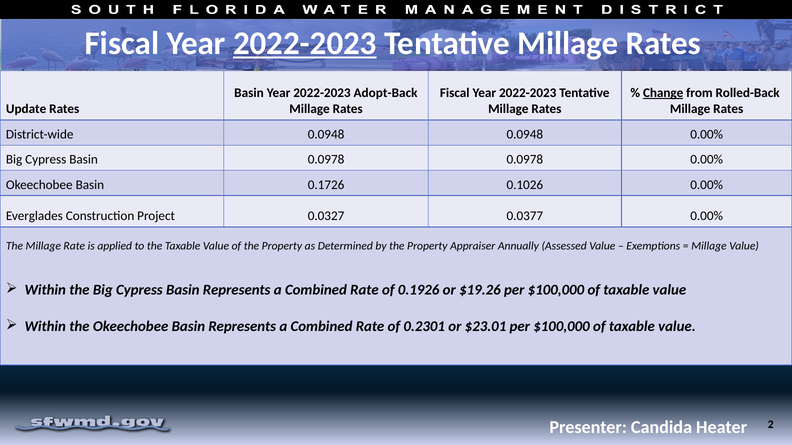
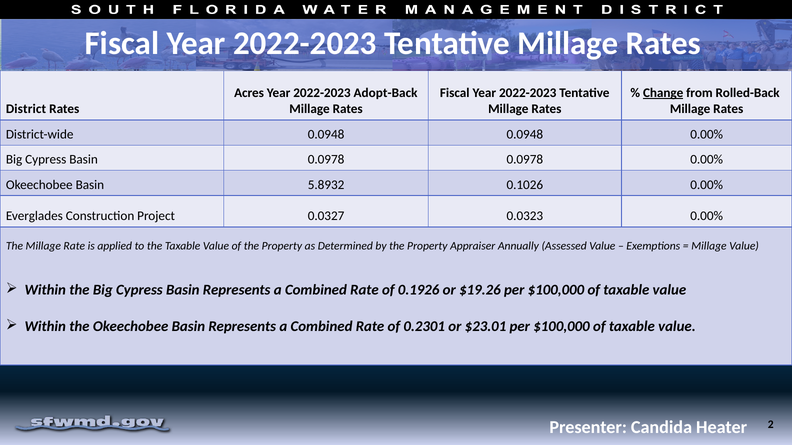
2022-2023 at (305, 43) underline: present -> none
Basin at (249, 93): Basin -> Acres
Update: Update -> District
0.1726: 0.1726 -> 5.8932
0.0377: 0.0377 -> 0.0323
